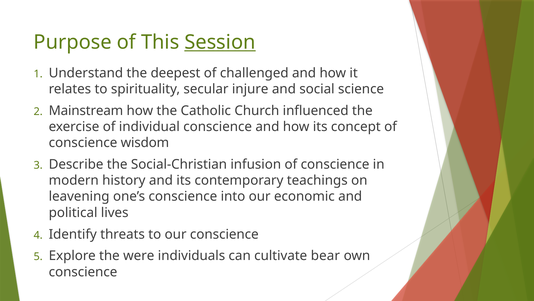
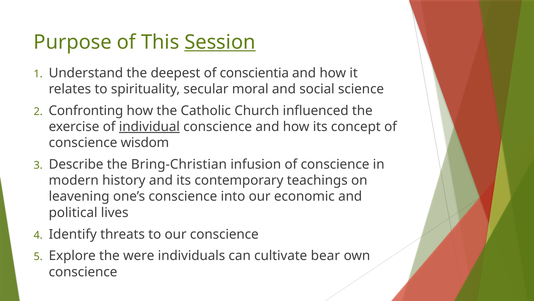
challenged: challenged -> conscientia
injure: injure -> moral
Mainstream: Mainstream -> Confronting
individual underline: none -> present
Social-Christian: Social-Christian -> Bring-Christian
